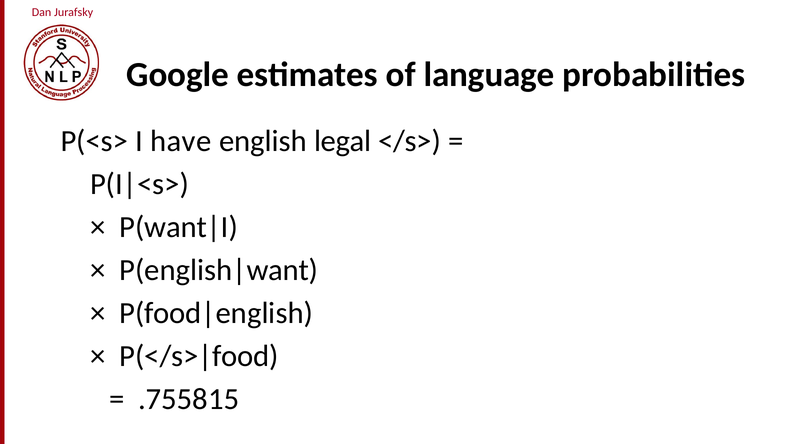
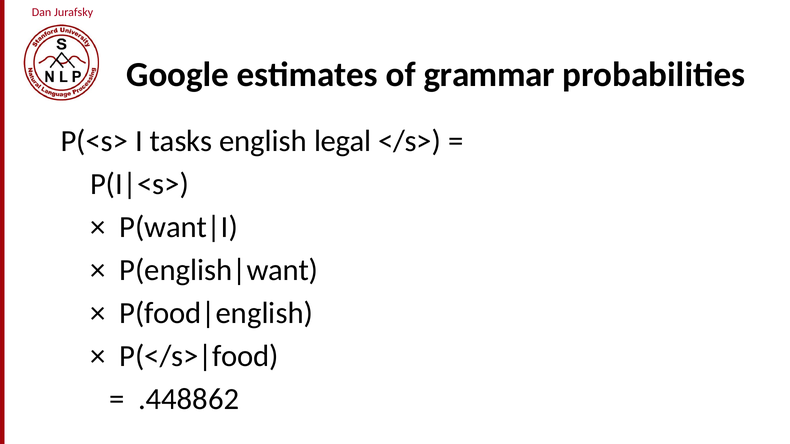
language: language -> grammar
have: have -> tasks
.755815: .755815 -> .448862
